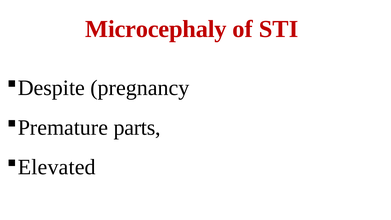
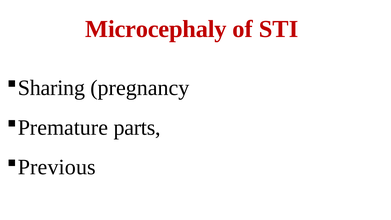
Despite: Despite -> Sharing
Elevated: Elevated -> Previous
